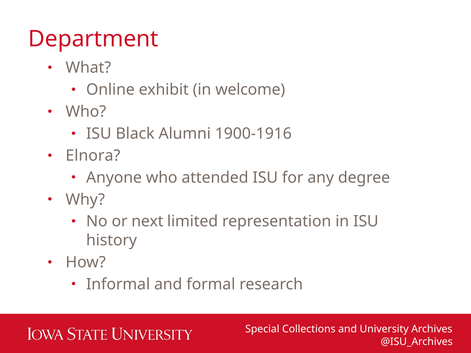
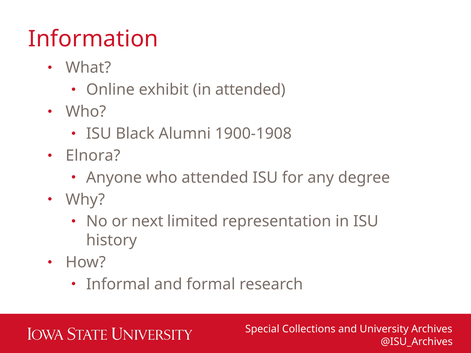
Department: Department -> Information
in welcome: welcome -> attended
1900-1916: 1900-1916 -> 1900-1908
